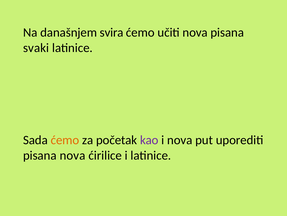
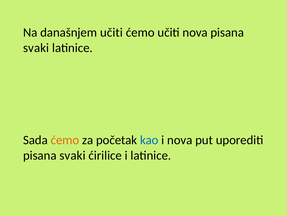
današnjem svira: svira -> učiti
kao colour: purple -> blue
nova at (73, 155): nova -> svaki
